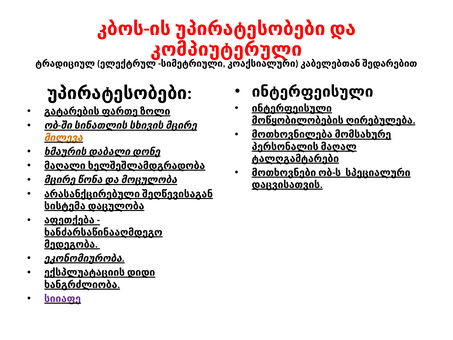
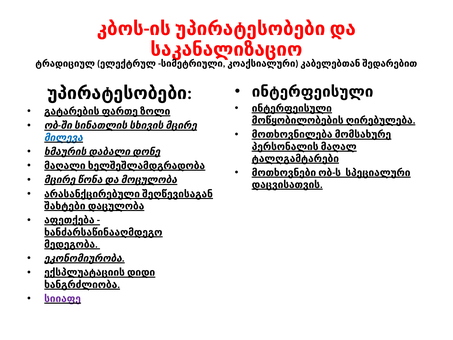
კომპიუტერული: კომპიუტერული -> საკანალიზაციო
მილევა colour: orange -> blue
სისტემა: სისტემა -> შახტები
